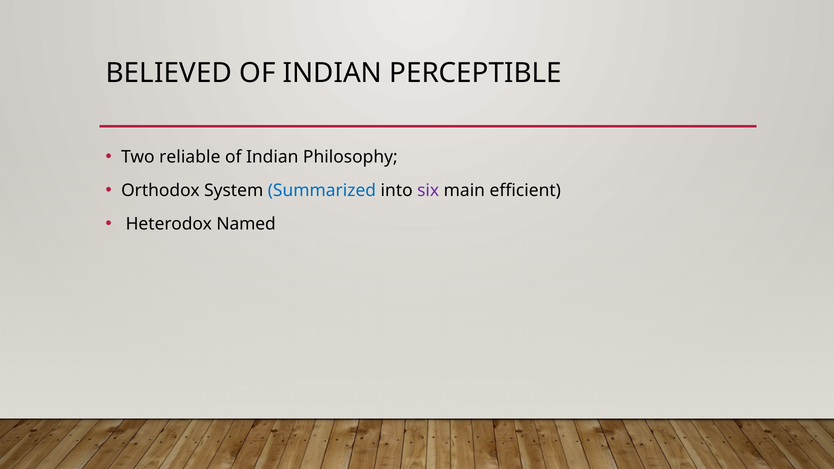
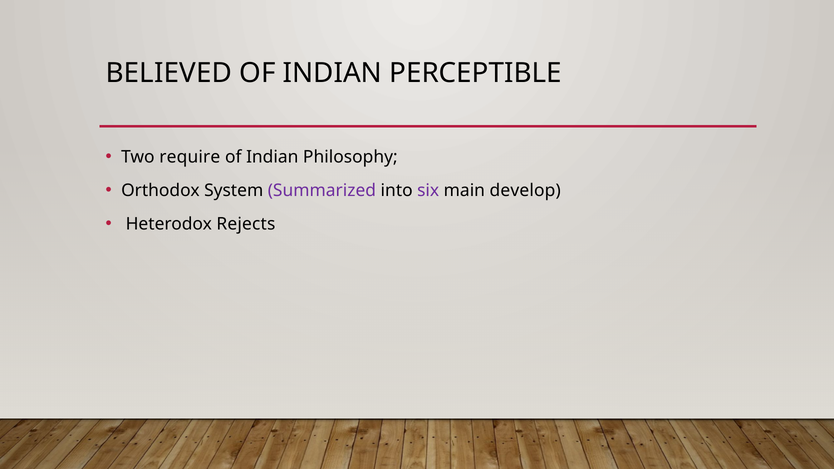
reliable: reliable -> require
Summarized colour: blue -> purple
efficient: efficient -> develop
Named: Named -> Rejects
